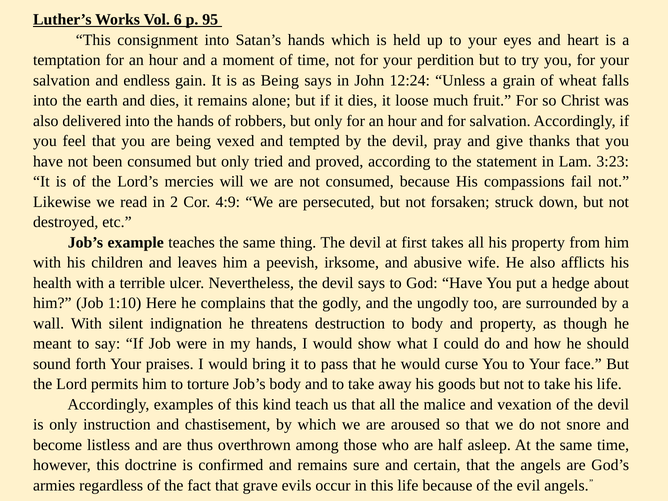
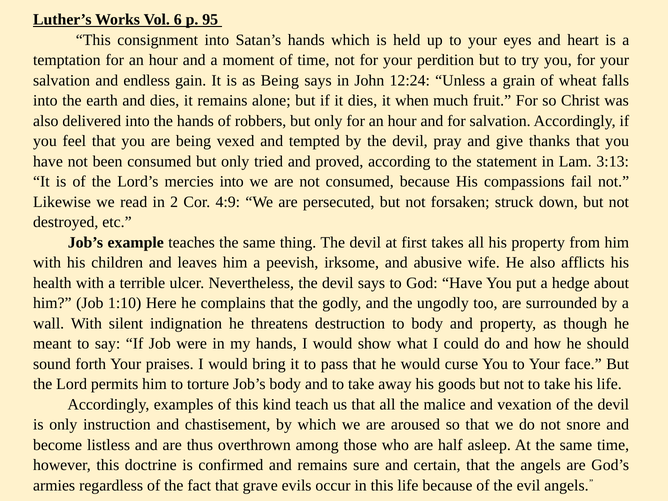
loose: loose -> when
3:23: 3:23 -> 3:13
mercies will: will -> into
